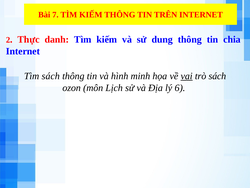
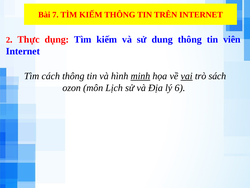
danh: danh -> dụng
chia: chia -> viên
Tìm sách: sách -> cách
minh underline: none -> present
